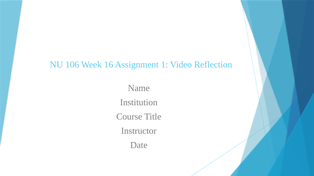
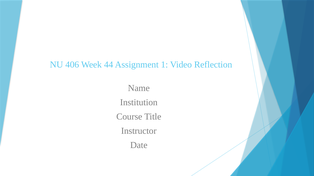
106: 106 -> 406
16: 16 -> 44
